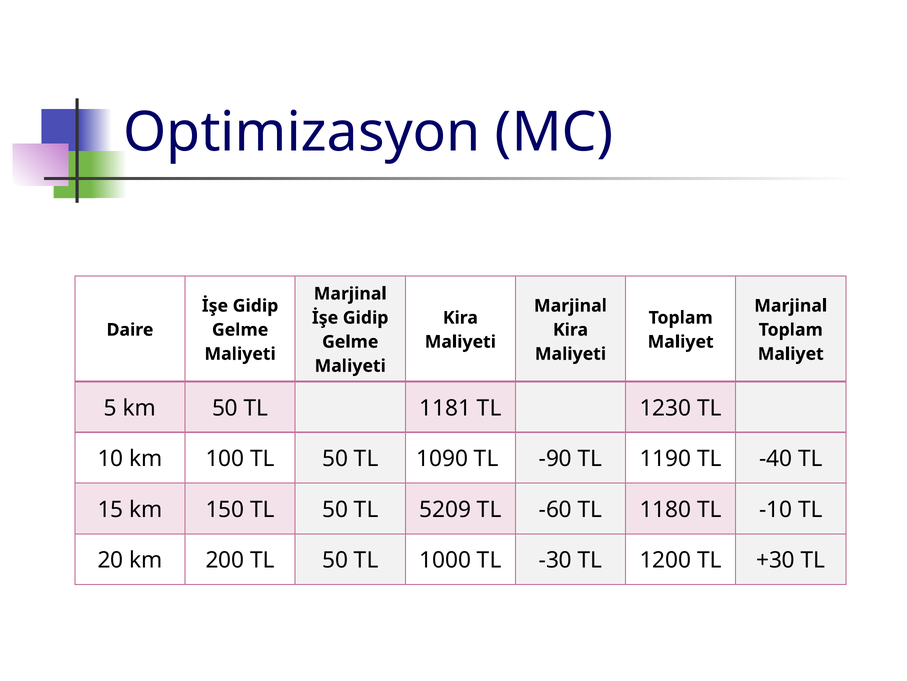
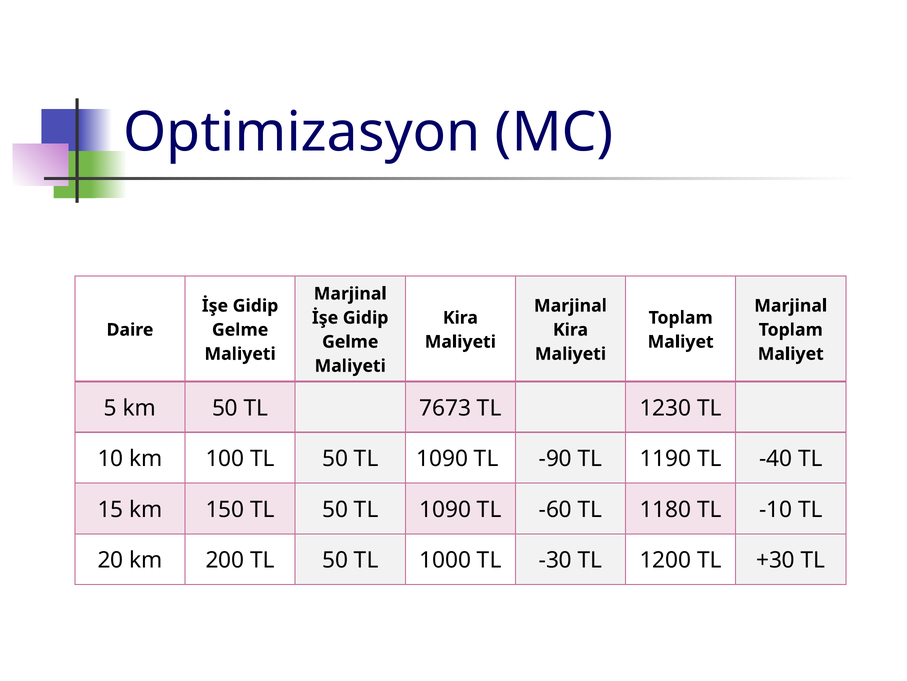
1181: 1181 -> 7673
5209 at (445, 509): 5209 -> 1090
